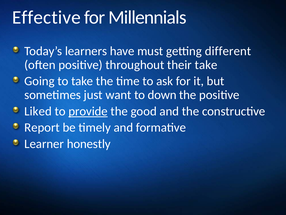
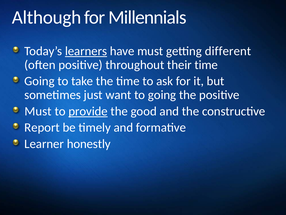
Effective: Effective -> Although
learners underline: none -> present
their take: take -> time
to down: down -> going
Liked at (38, 111): Liked -> Must
